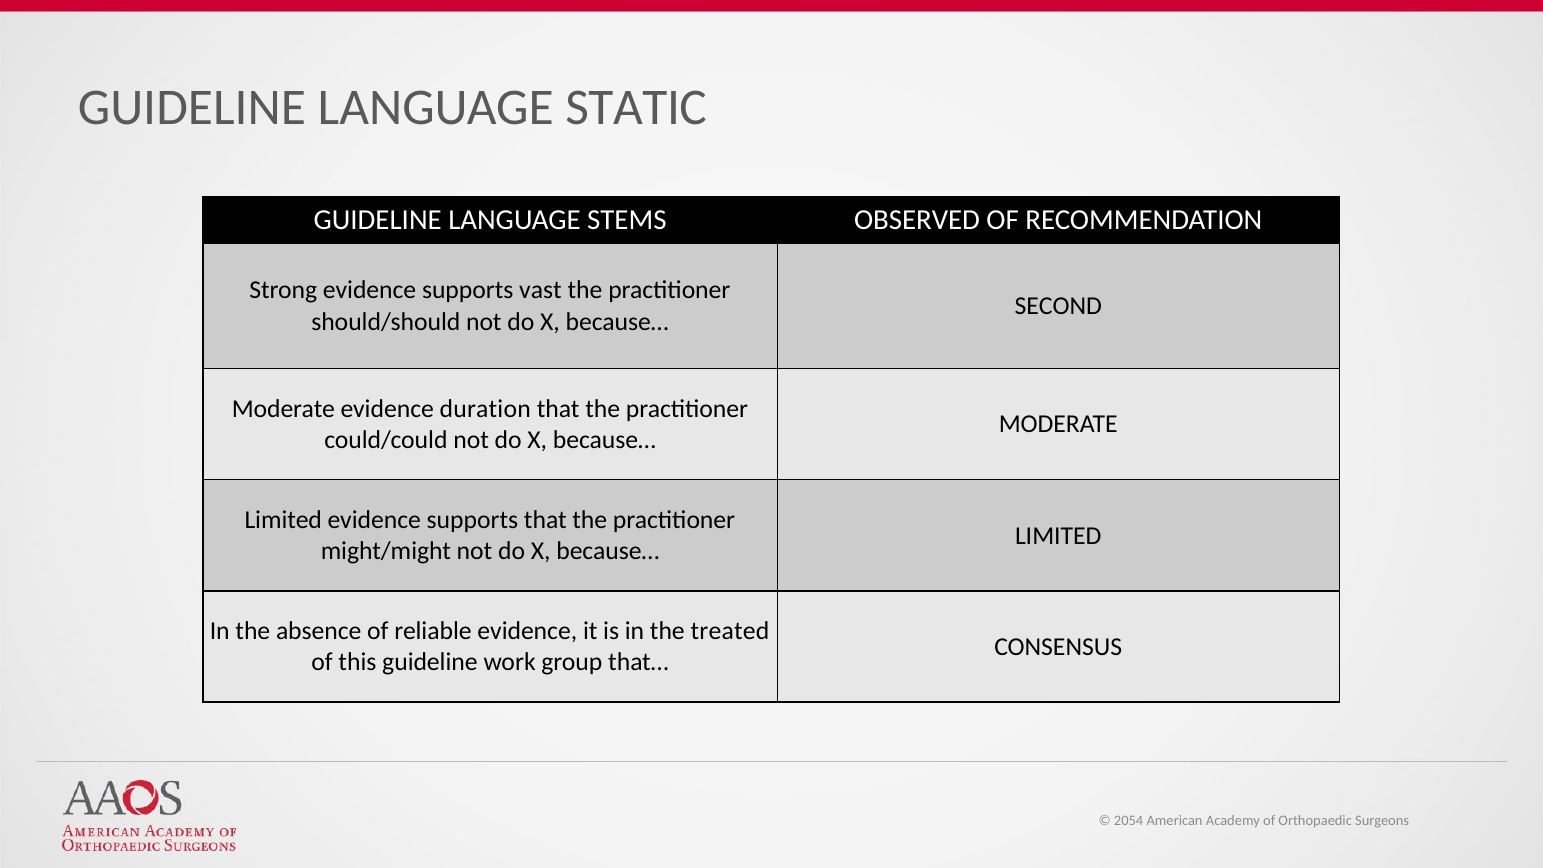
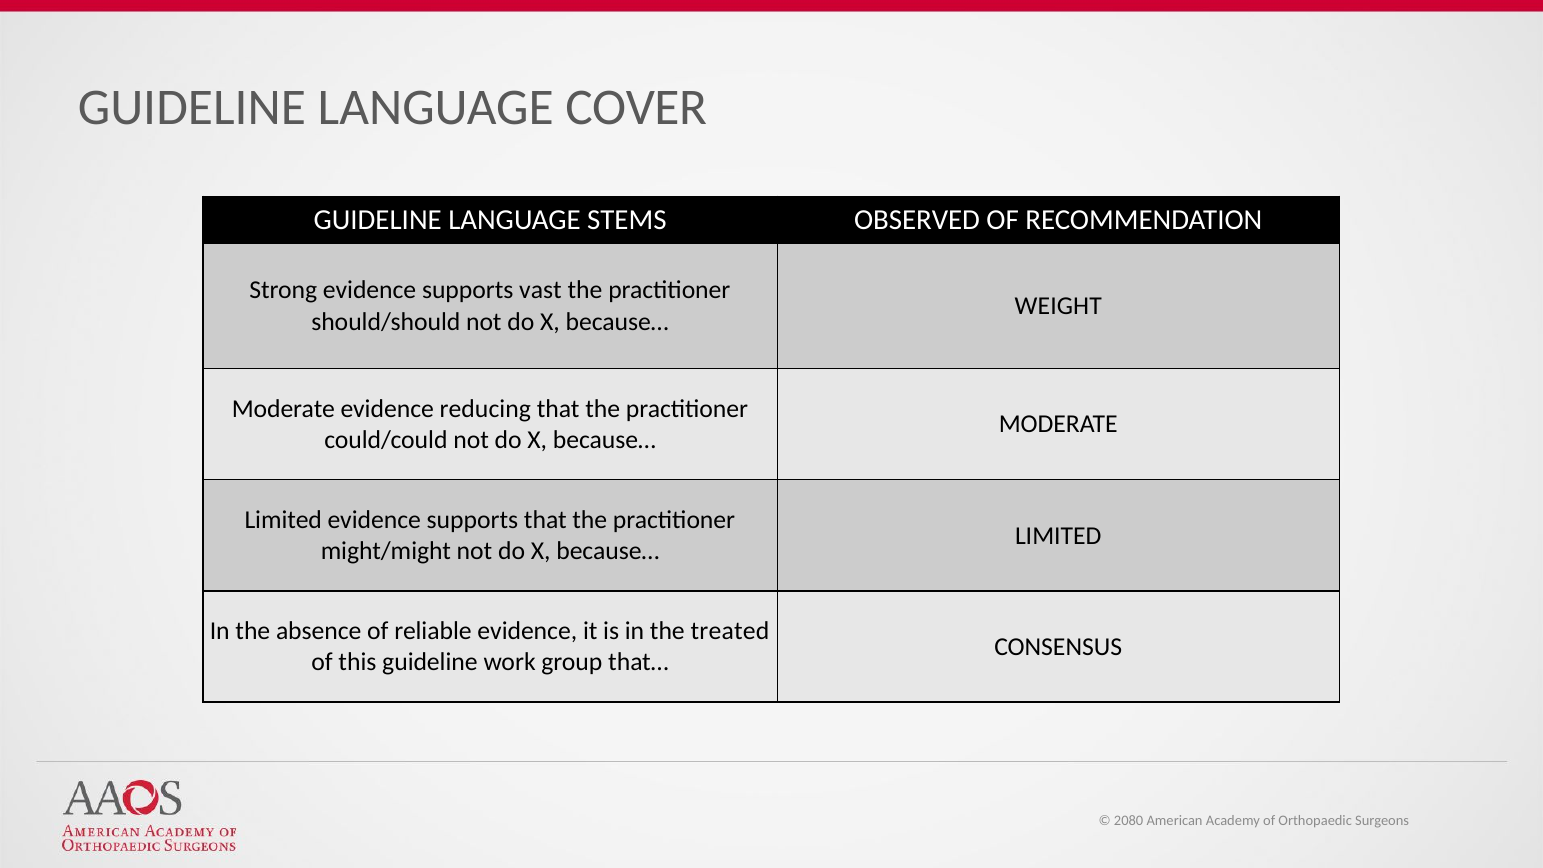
STATIC: STATIC -> COVER
SECOND: SECOND -> WEIGHT
duration: duration -> reducing
2054: 2054 -> 2080
